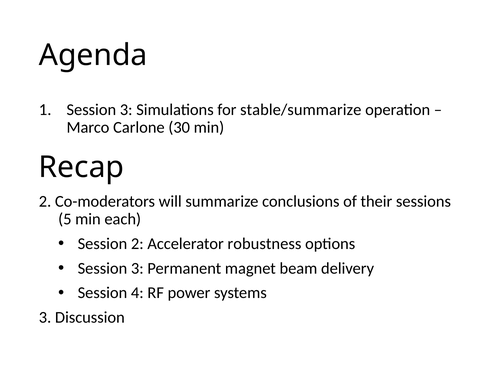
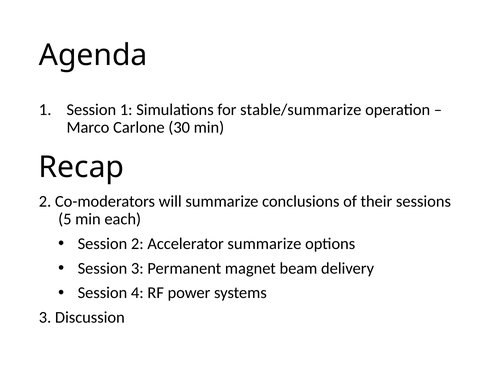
3 at (126, 110): 3 -> 1
Accelerator robustness: robustness -> summarize
